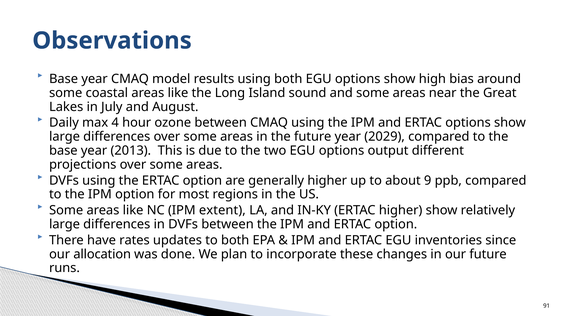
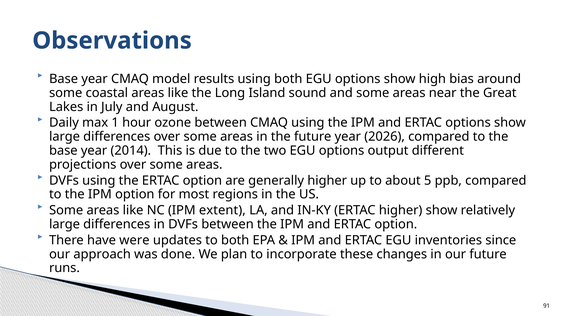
4: 4 -> 1
2029: 2029 -> 2026
2013: 2013 -> 2014
9: 9 -> 5
rates: rates -> were
allocation: allocation -> approach
